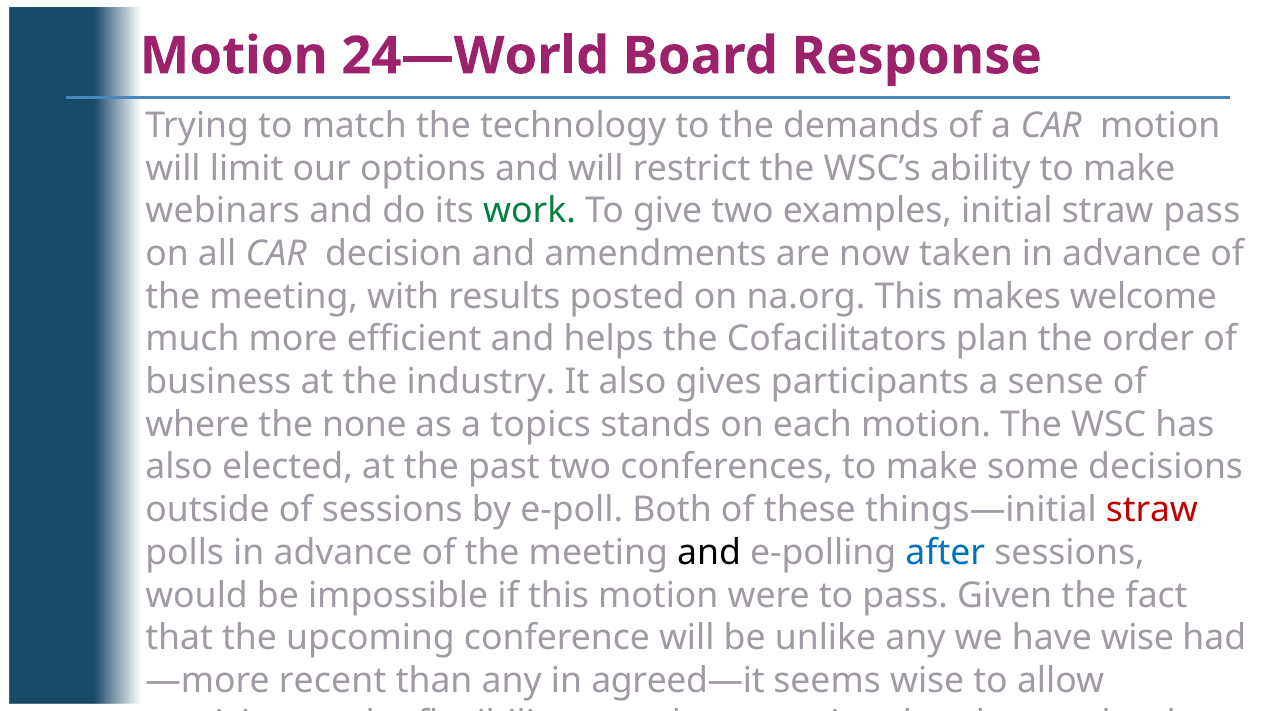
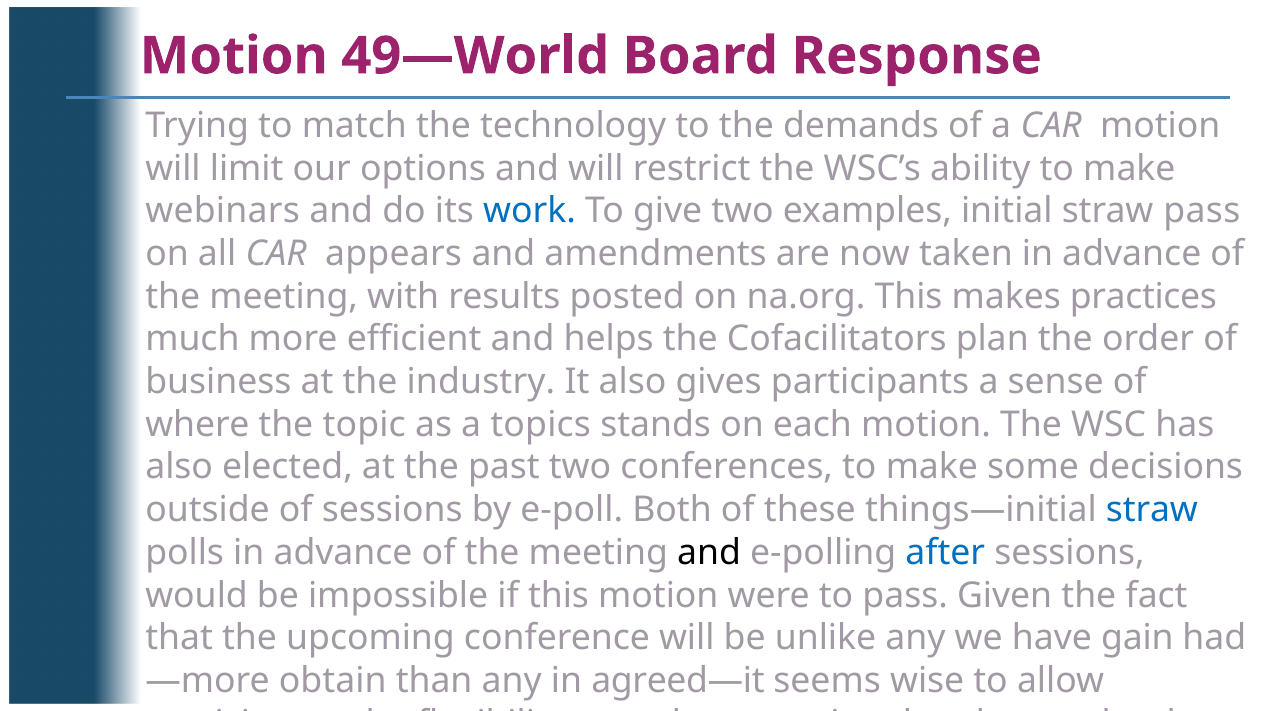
24—World: 24—World -> 49—World
work colour: green -> blue
decision: decision -> appears
welcome: welcome -> practices
none: none -> topic
straw at (1152, 510) colour: red -> blue
have wise: wise -> gain
recent: recent -> obtain
